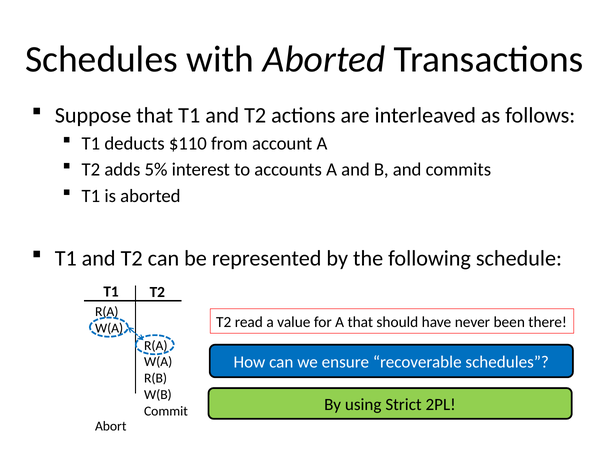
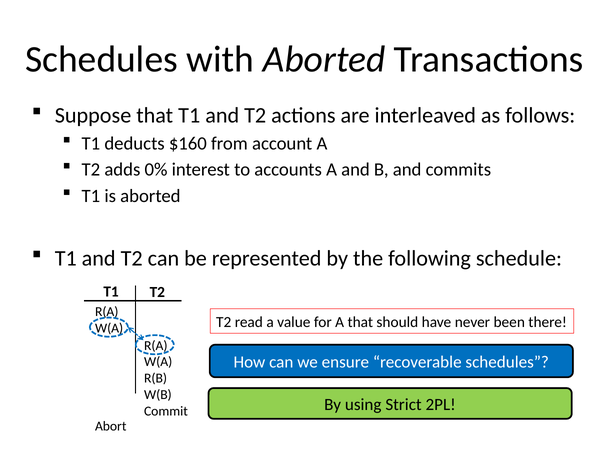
$110: $110 -> $160
5%: 5% -> 0%
